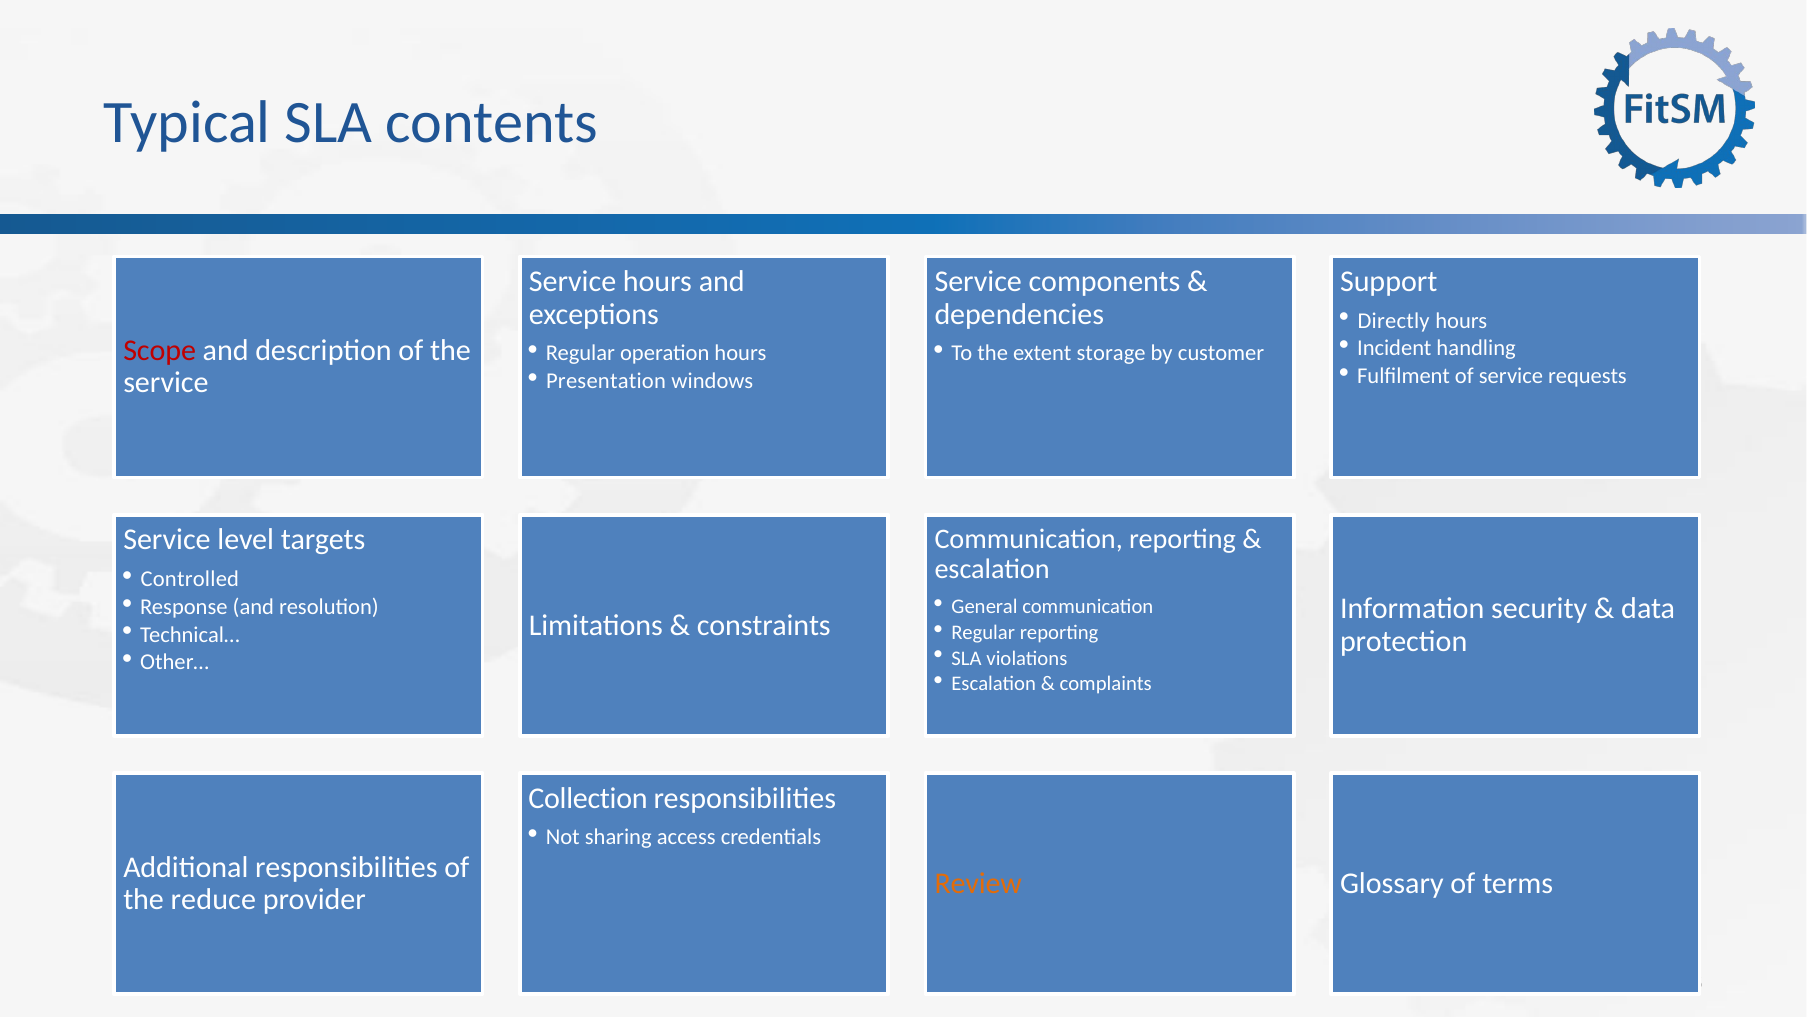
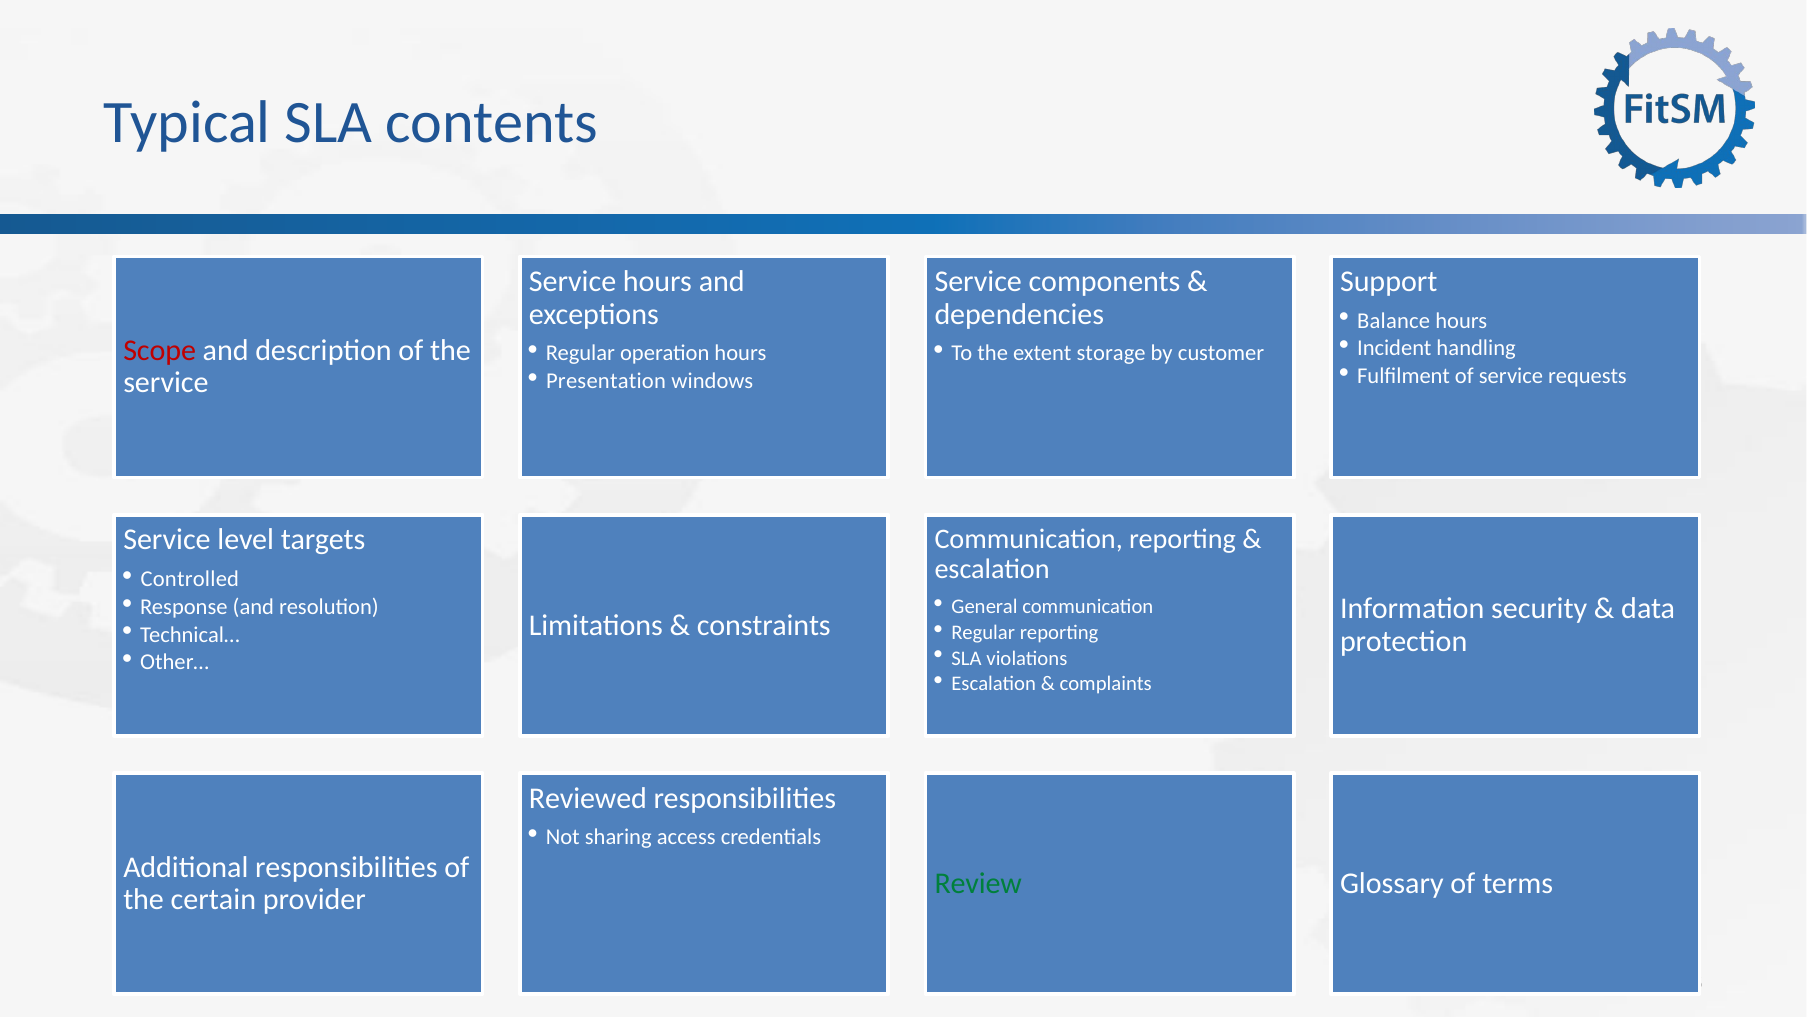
Directly: Directly -> Balance
Collection: Collection -> Reviewed
Review colour: orange -> green
reduce: reduce -> certain
